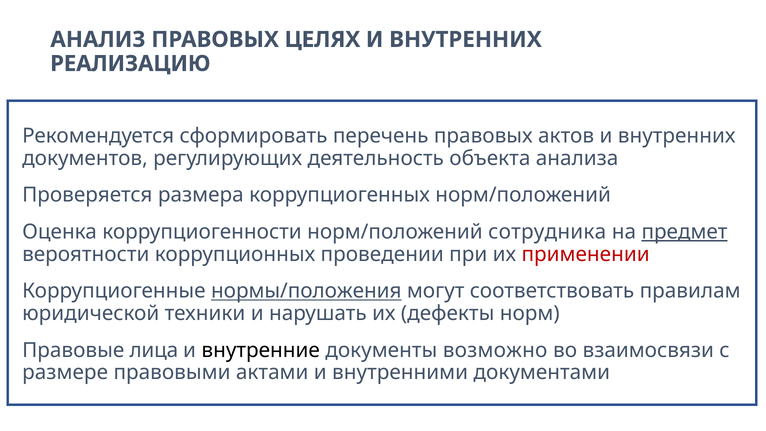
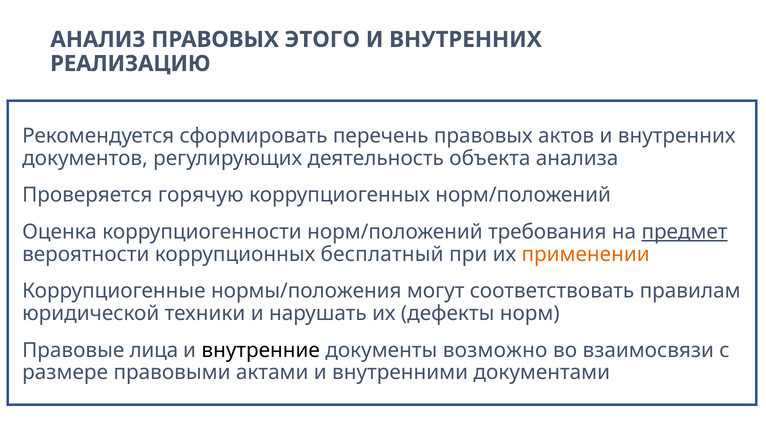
ЦЕЛЯХ: ЦЕЛЯХ -> ЭТОГО
размера: размера -> горячую
сотрудника: сотрудника -> требования
проведении: проведении -> бесплатный
применении colour: red -> orange
нормы/положения underline: present -> none
